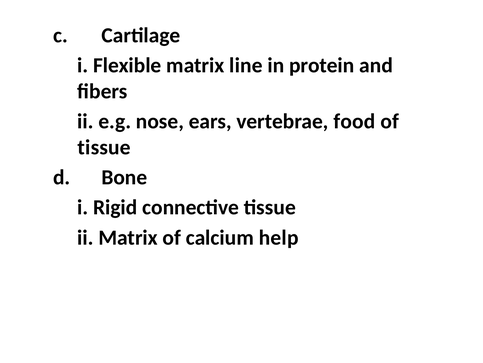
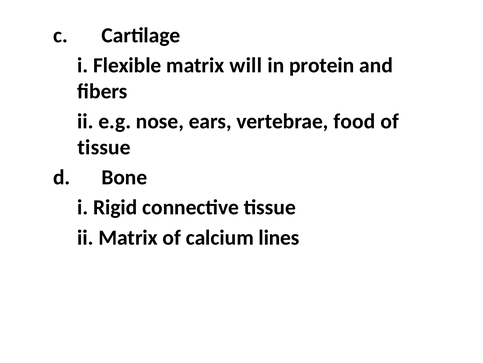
line: line -> will
help: help -> lines
